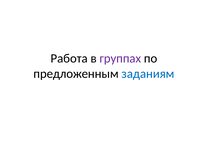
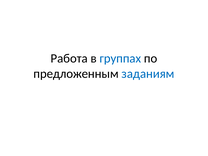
группах colour: purple -> blue
